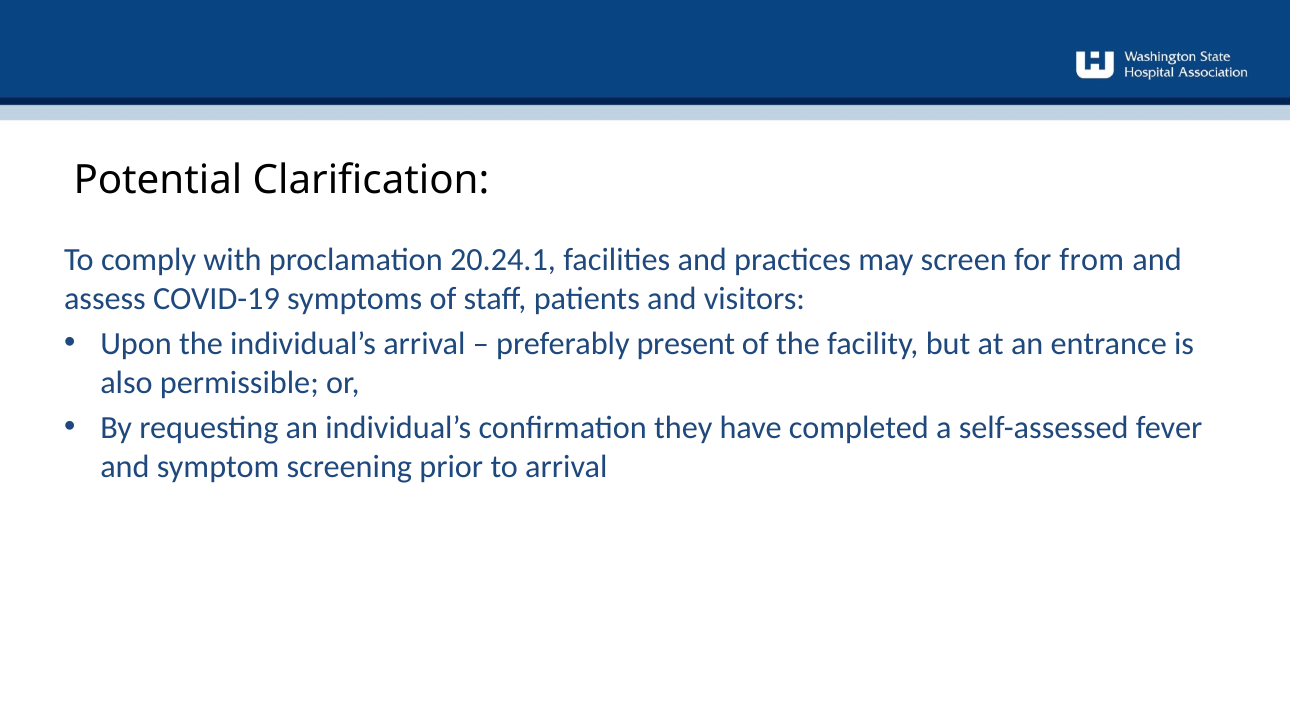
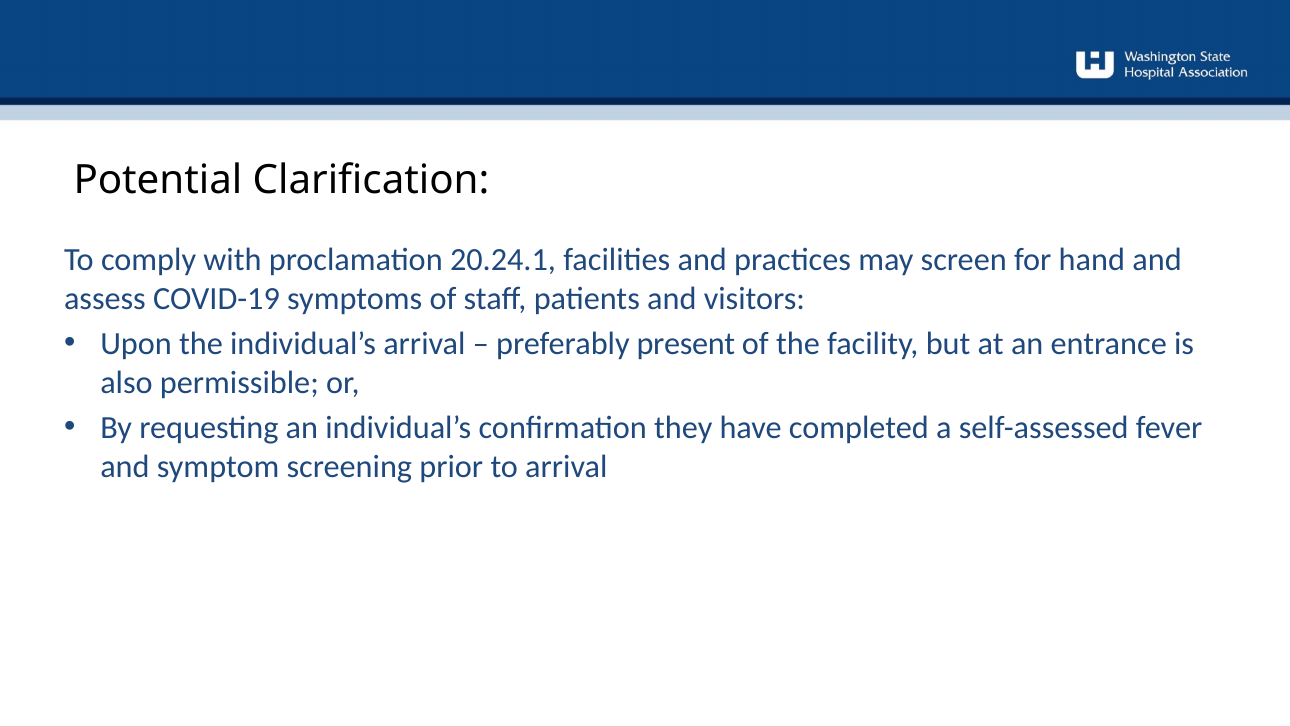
from: from -> hand
